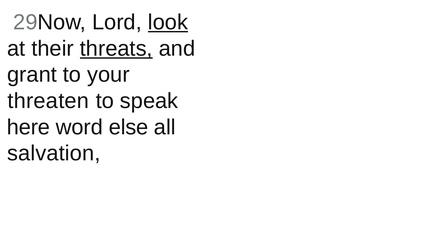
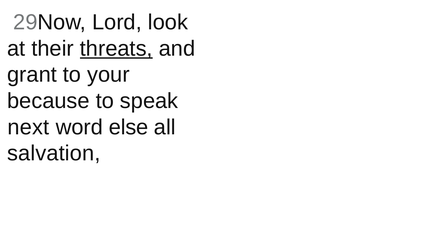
look underline: present -> none
threaten: threaten -> because
here: here -> next
